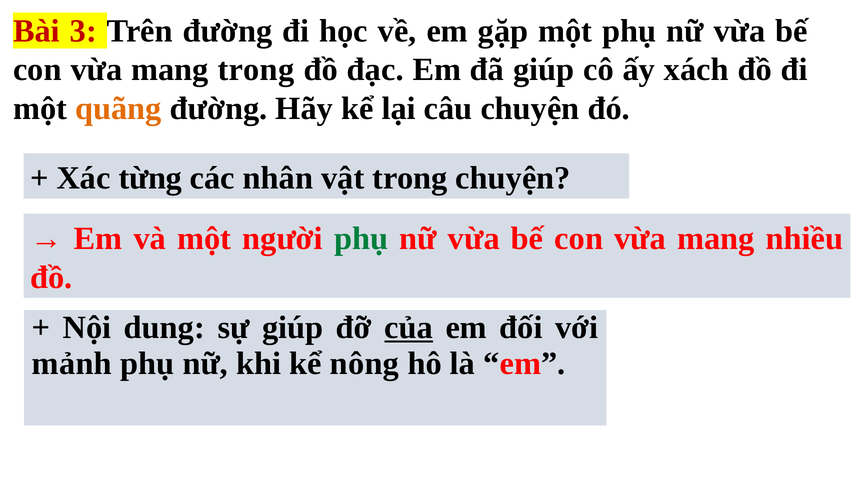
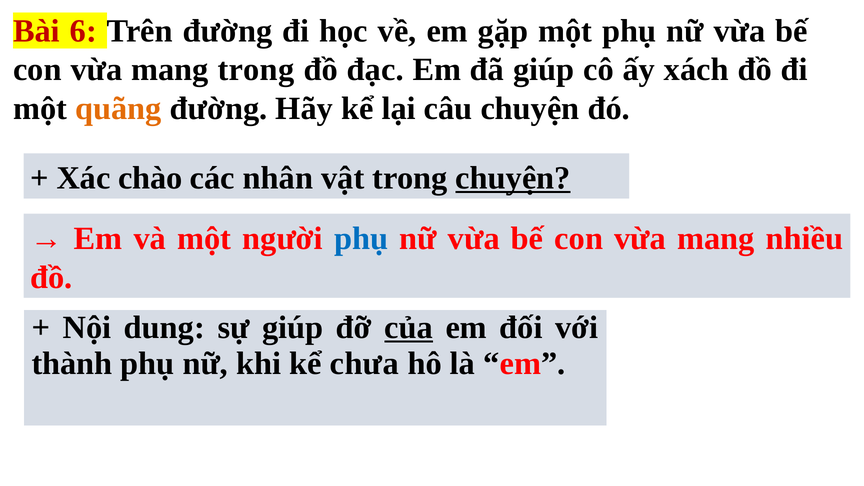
3: 3 -> 6
từng: từng -> chào
chuyện at (513, 178) underline: none -> present
phụ at (361, 239) colour: green -> blue
mảnh: mảnh -> thành
nông: nông -> chưa
